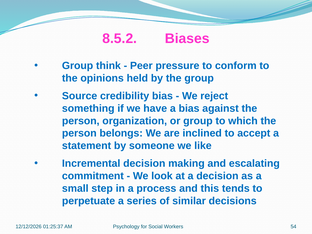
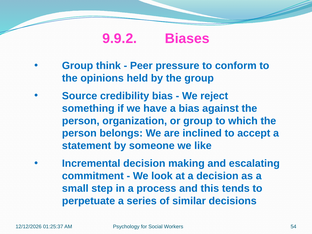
8.5.2: 8.5.2 -> 9.9.2
